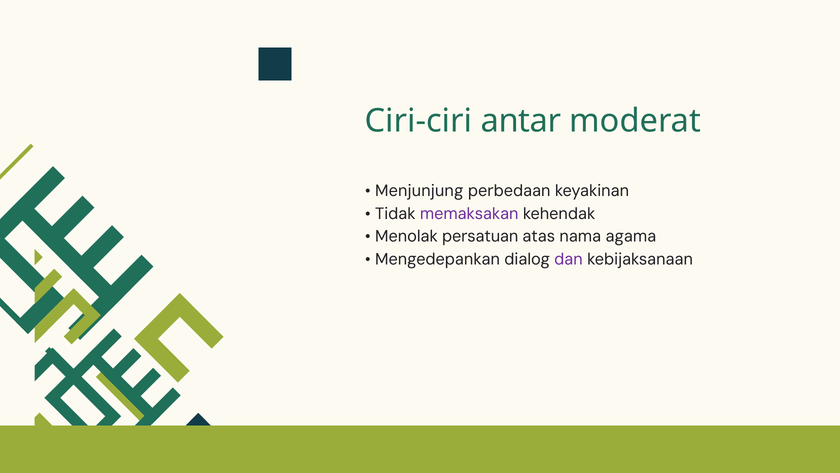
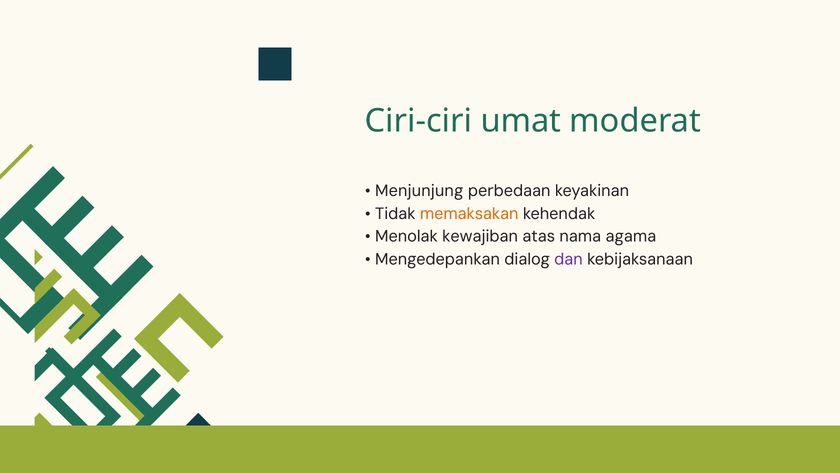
antar: antar -> umat
memaksakan colour: purple -> orange
persatuan: persatuan -> kewajiban
